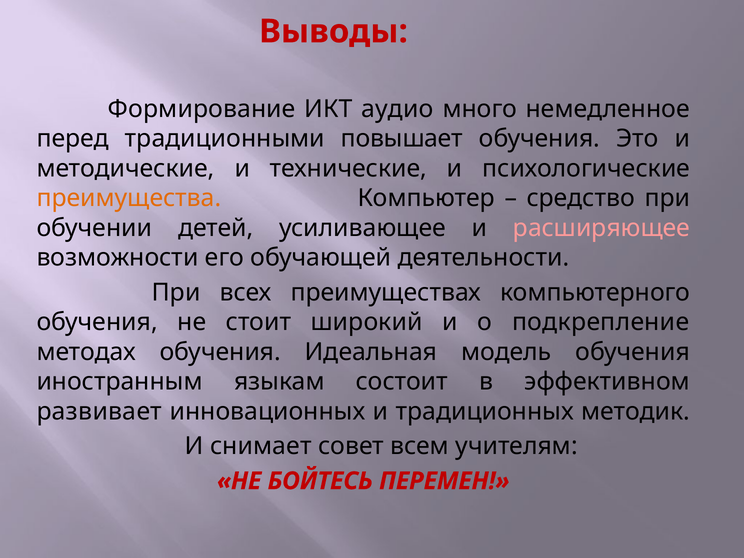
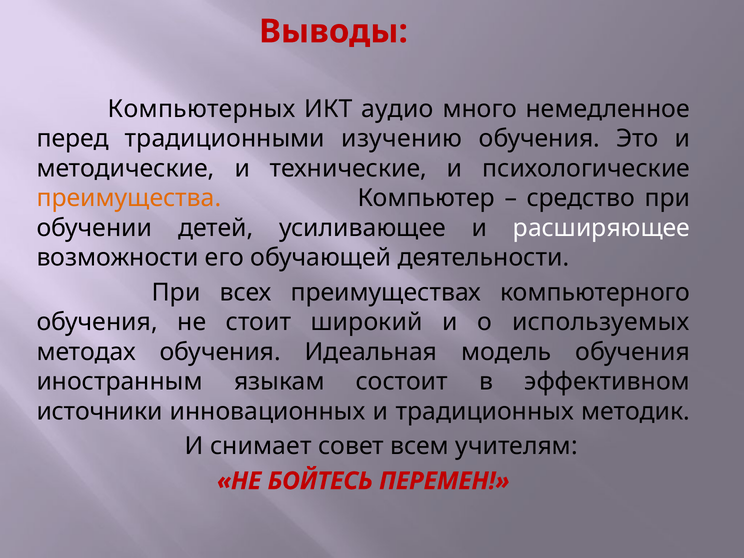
Формирование: Формирование -> Компьютерных
повышает: повышает -> изучению
расширяющее colour: pink -> white
подкрепление: подкрепление -> используемых
развивает: развивает -> источники
